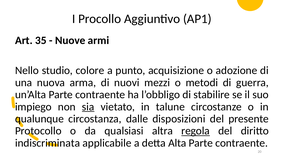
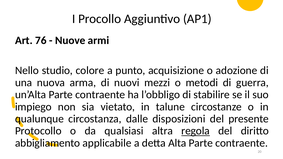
35: 35 -> 76
sia underline: present -> none
indiscriminata: indiscriminata -> abbigliamento
